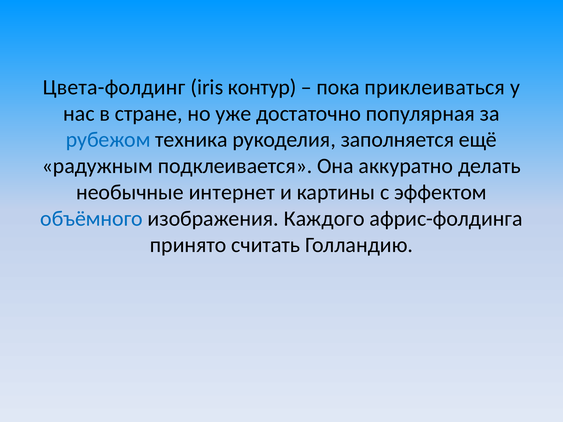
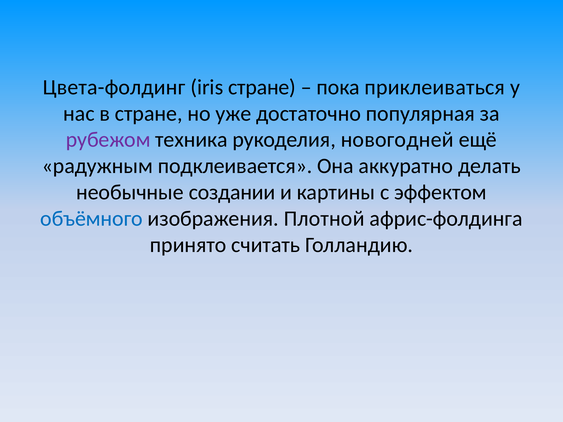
iris контур: контур -> стране
рубежом colour: blue -> purple
заполняется: заполняется -> новогодней
интернет: интернет -> создании
Каждого: Каждого -> Плотной
